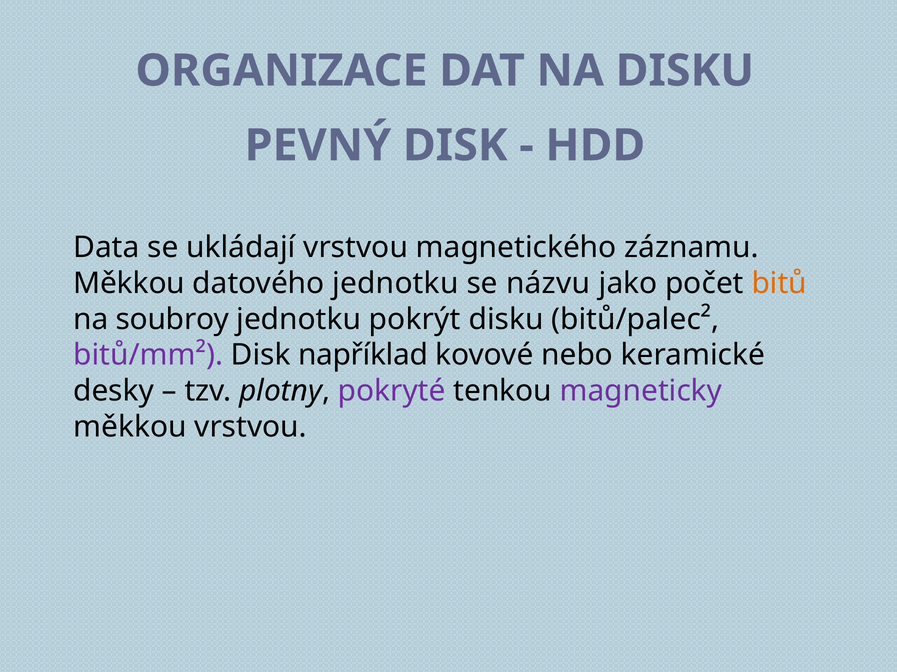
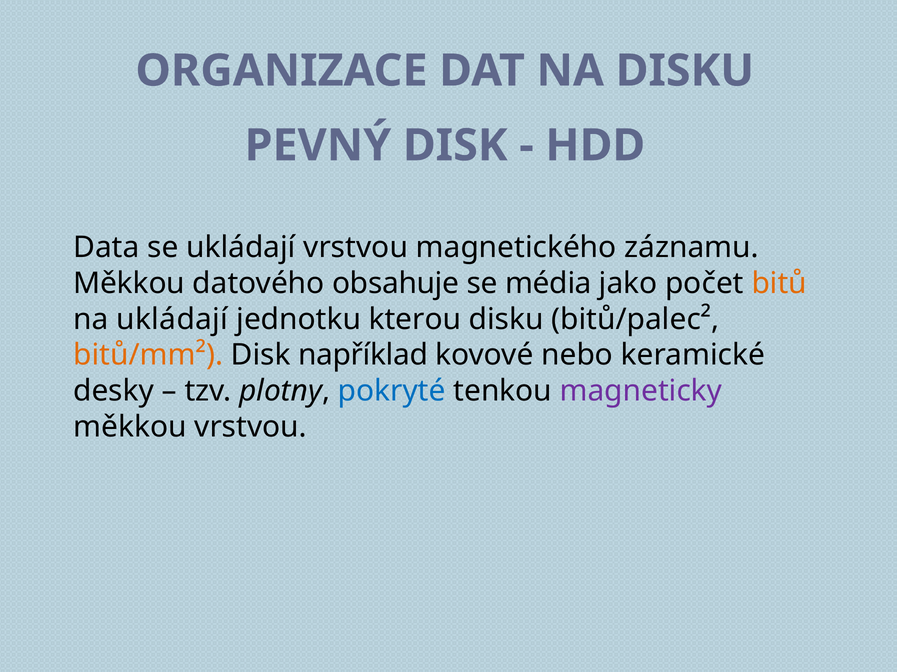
datového jednotku: jednotku -> obsahuje
názvu: názvu -> média
na soubroy: soubroy -> ukládají
pokrýt: pokrýt -> kterou
bitů/mm² colour: purple -> orange
pokryté colour: purple -> blue
